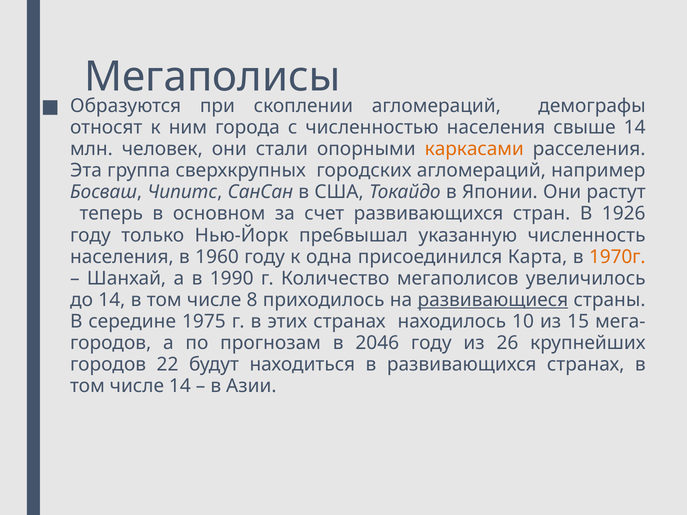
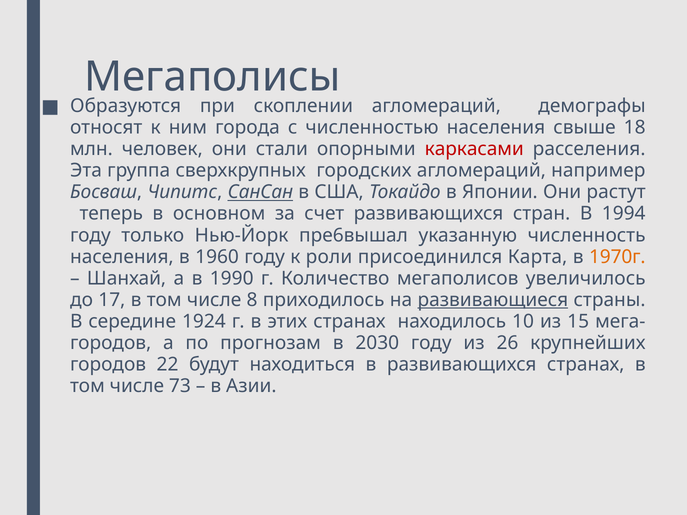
свыше 14: 14 -> 18
каркасами colour: orange -> red
СанСан underline: none -> present
1926: 1926 -> 1994
одна: одна -> роли
до 14: 14 -> 17
1975: 1975 -> 1924
2046: 2046 -> 2030
числе 14: 14 -> 73
